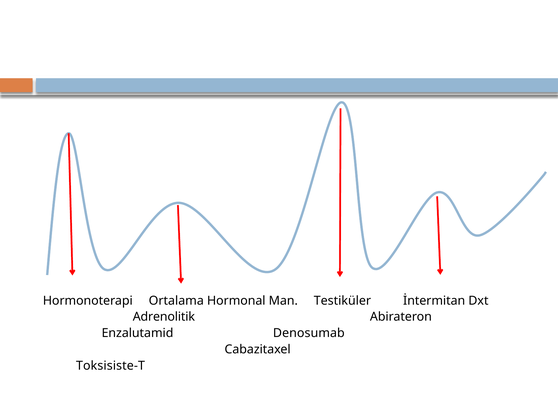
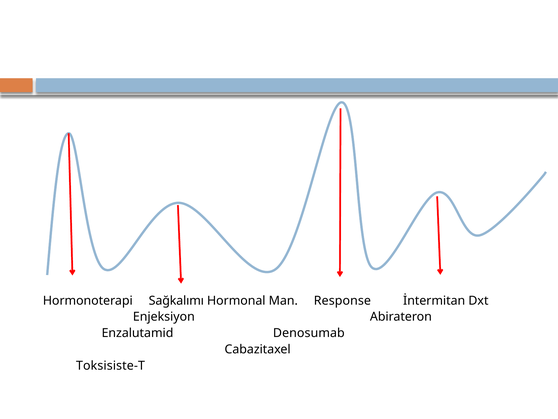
Ortalama: Ortalama -> Sağkalımı
Testiküler: Testiküler -> Response
Adrenolitik: Adrenolitik -> Enjeksiyon
